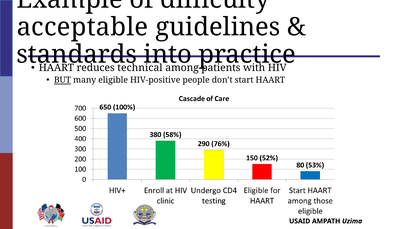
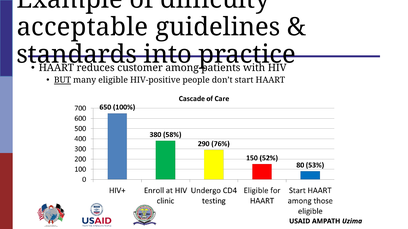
technical: technical -> customer
